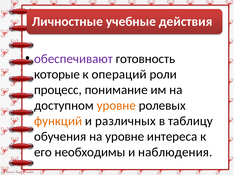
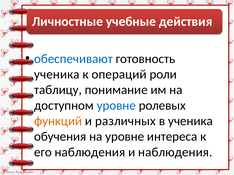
обеспечивают colour: purple -> blue
которые at (57, 75): которые -> ученика
процесс: процесс -> таблицу
уровне at (116, 106) colour: orange -> blue
в таблицу: таблицу -> ученика
его необходимы: необходимы -> наблюдения
